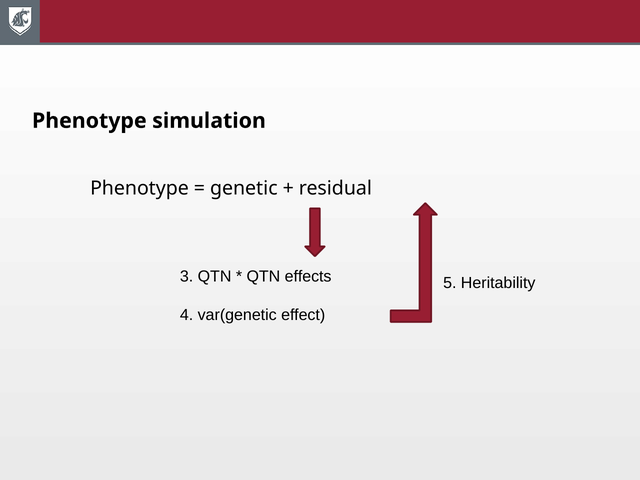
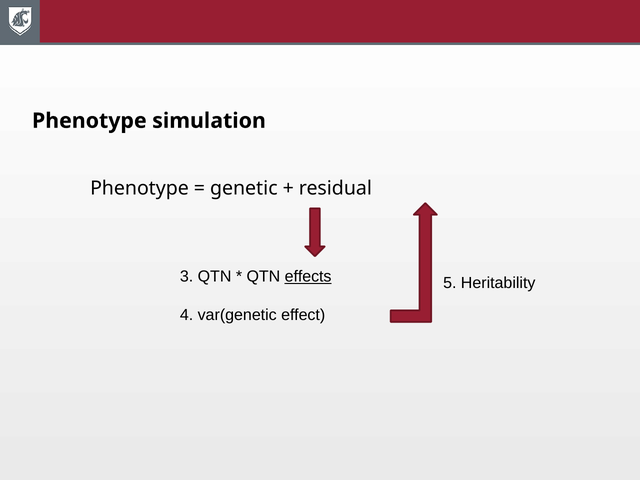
effects underline: none -> present
